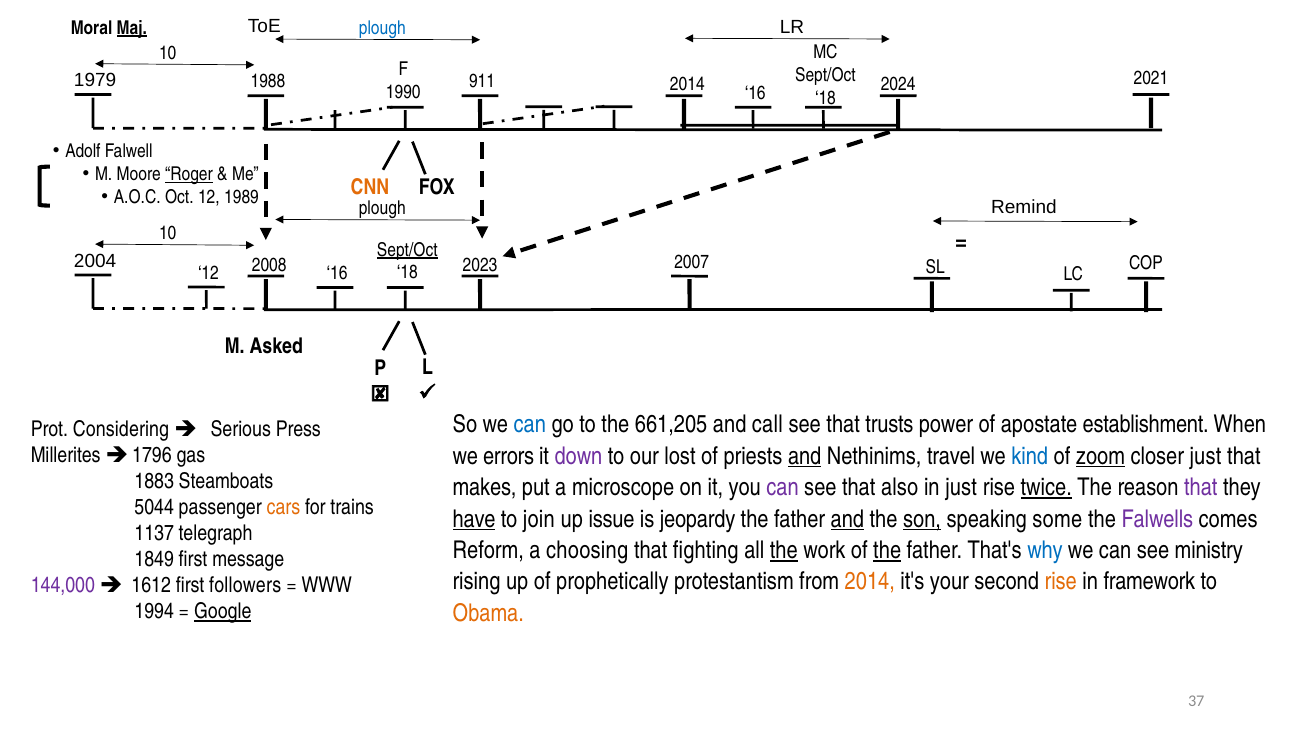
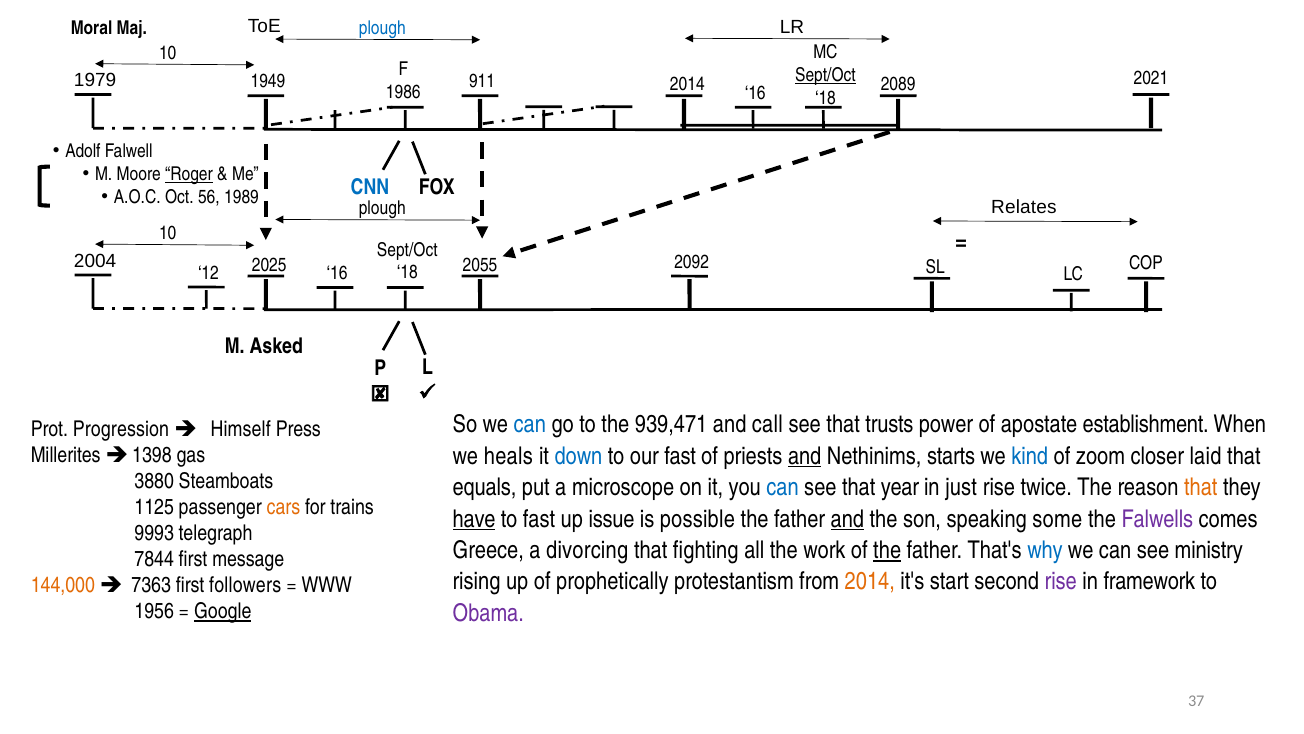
Maj underline: present -> none
Sept/Oct at (825, 75) underline: none -> present
1988: 1988 -> 1949
2024: 2024 -> 2089
1990: 1990 -> 1986
CNN colour: orange -> blue
Oct 12: 12 -> 56
Remind: Remind -> Relates
Sept/Oct at (407, 250) underline: present -> none
2008: 2008 -> 2025
2007: 2007 -> 2092
2023: 2023 -> 2055
661,205: 661,205 -> 939,471
Considering: Considering -> Progression
Serious: Serious -> Himself
1796: 1796 -> 1398
errors: errors -> heals
down colour: purple -> blue
our lost: lost -> fast
travel: travel -> starts
zoom underline: present -> none
closer just: just -> laid
1883: 1883 -> 3880
makes: makes -> equals
can at (783, 487) colour: purple -> blue
also: also -> year
twice underline: present -> none
that at (1201, 487) colour: purple -> orange
5044: 5044 -> 1125
to join: join -> fast
jeopardy: jeopardy -> possible
son underline: present -> none
1137: 1137 -> 9993
Reform: Reform -> Greece
choosing: choosing -> divorcing
the at (784, 550) underline: present -> none
1849: 1849 -> 7844
your: your -> start
rise at (1061, 581) colour: orange -> purple
144,000 colour: purple -> orange
1612: 1612 -> 7363
1994: 1994 -> 1956
Obama colour: orange -> purple
